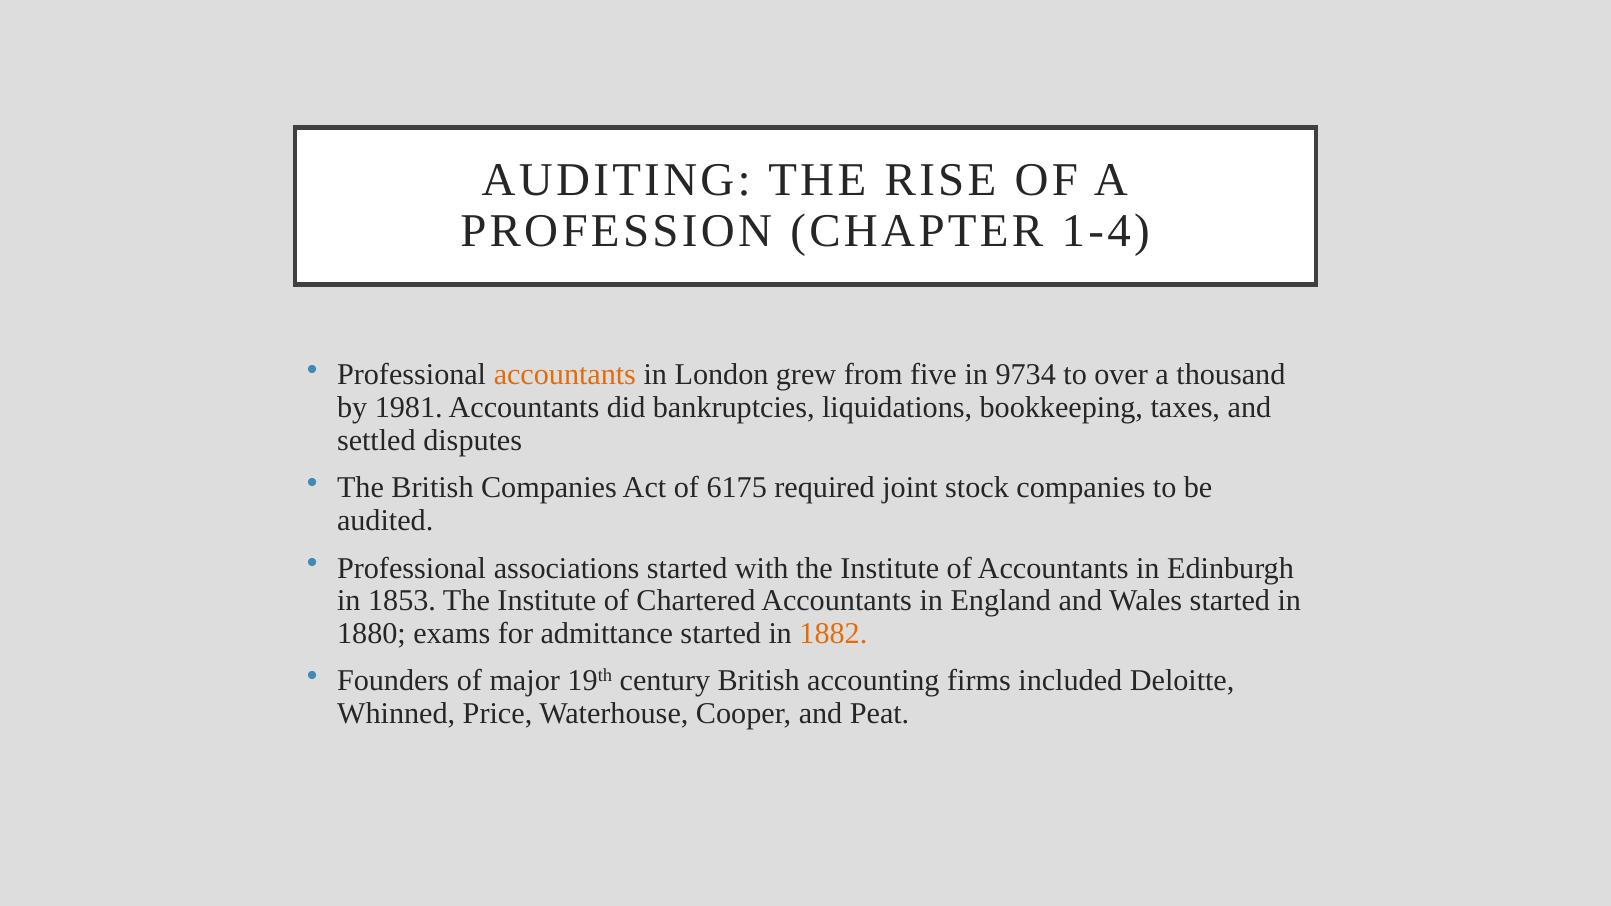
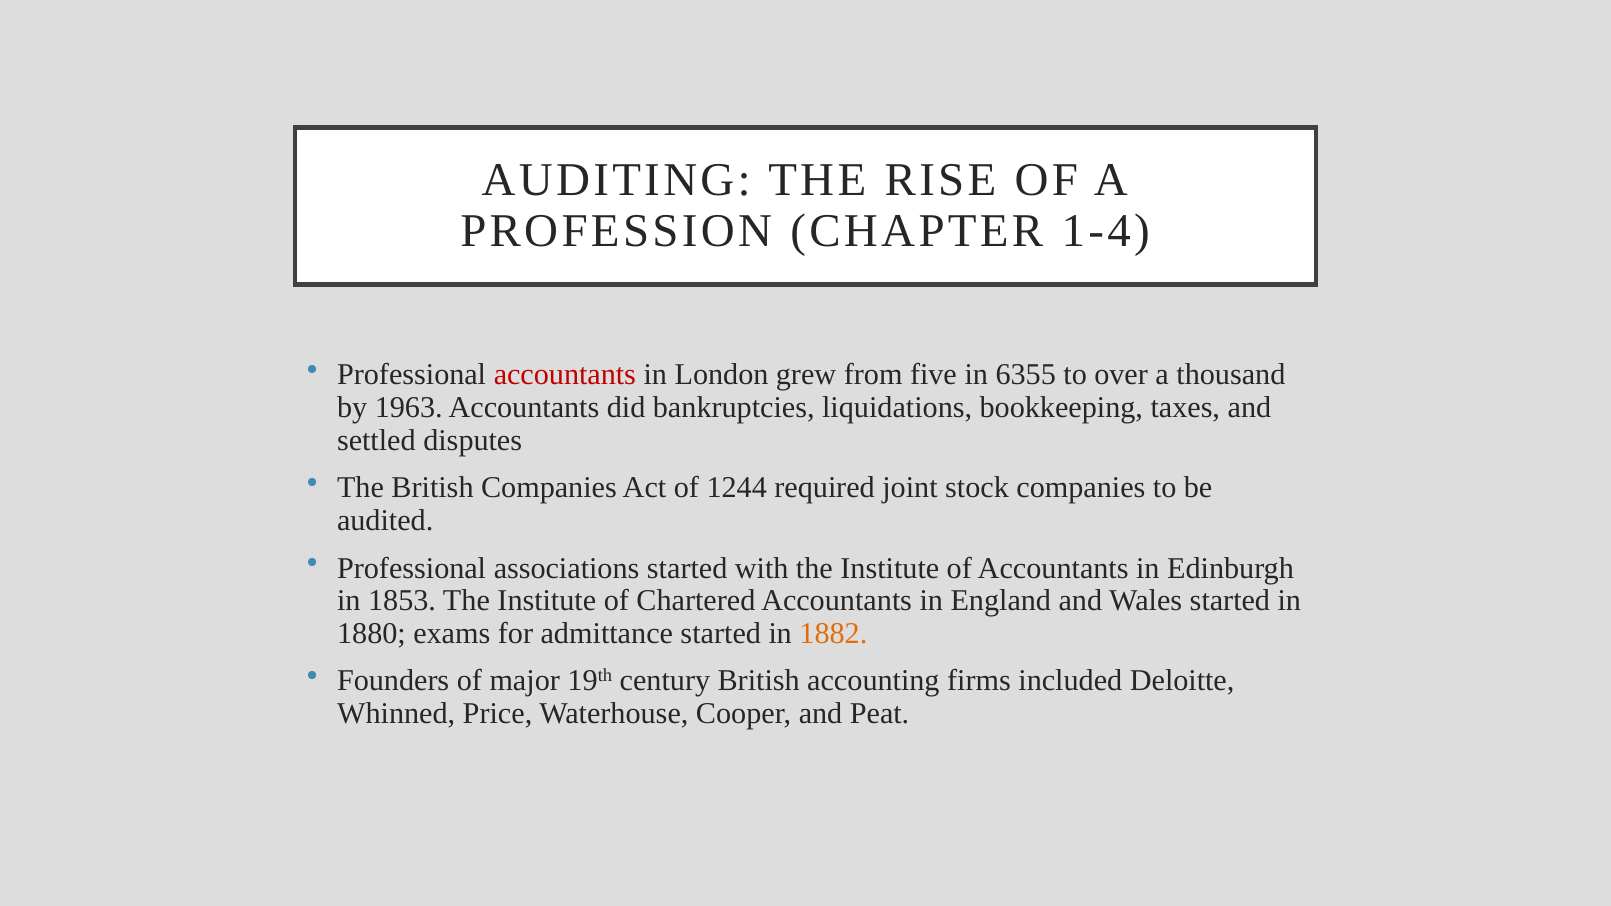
accountants at (565, 375) colour: orange -> red
9734: 9734 -> 6355
1981: 1981 -> 1963
6175: 6175 -> 1244
